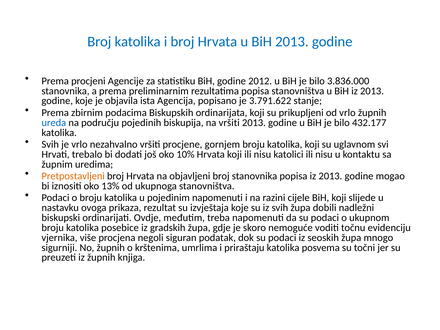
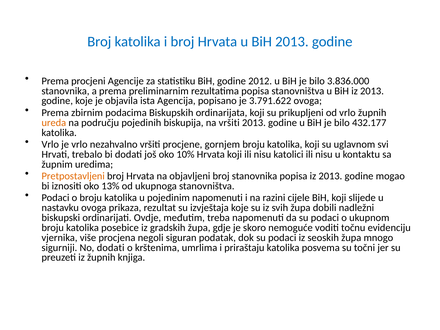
3.791.622 stanje: stanje -> ovoga
ureda colour: blue -> orange
Svih at (50, 144): Svih -> Vrlo
No župnih: župnih -> dodati
